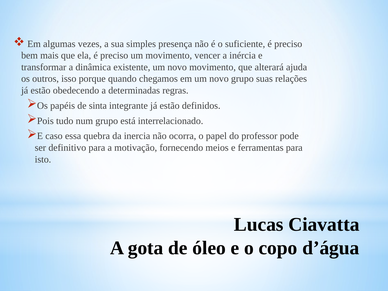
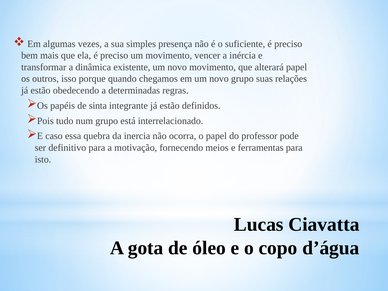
alterará ajuda: ajuda -> papel
